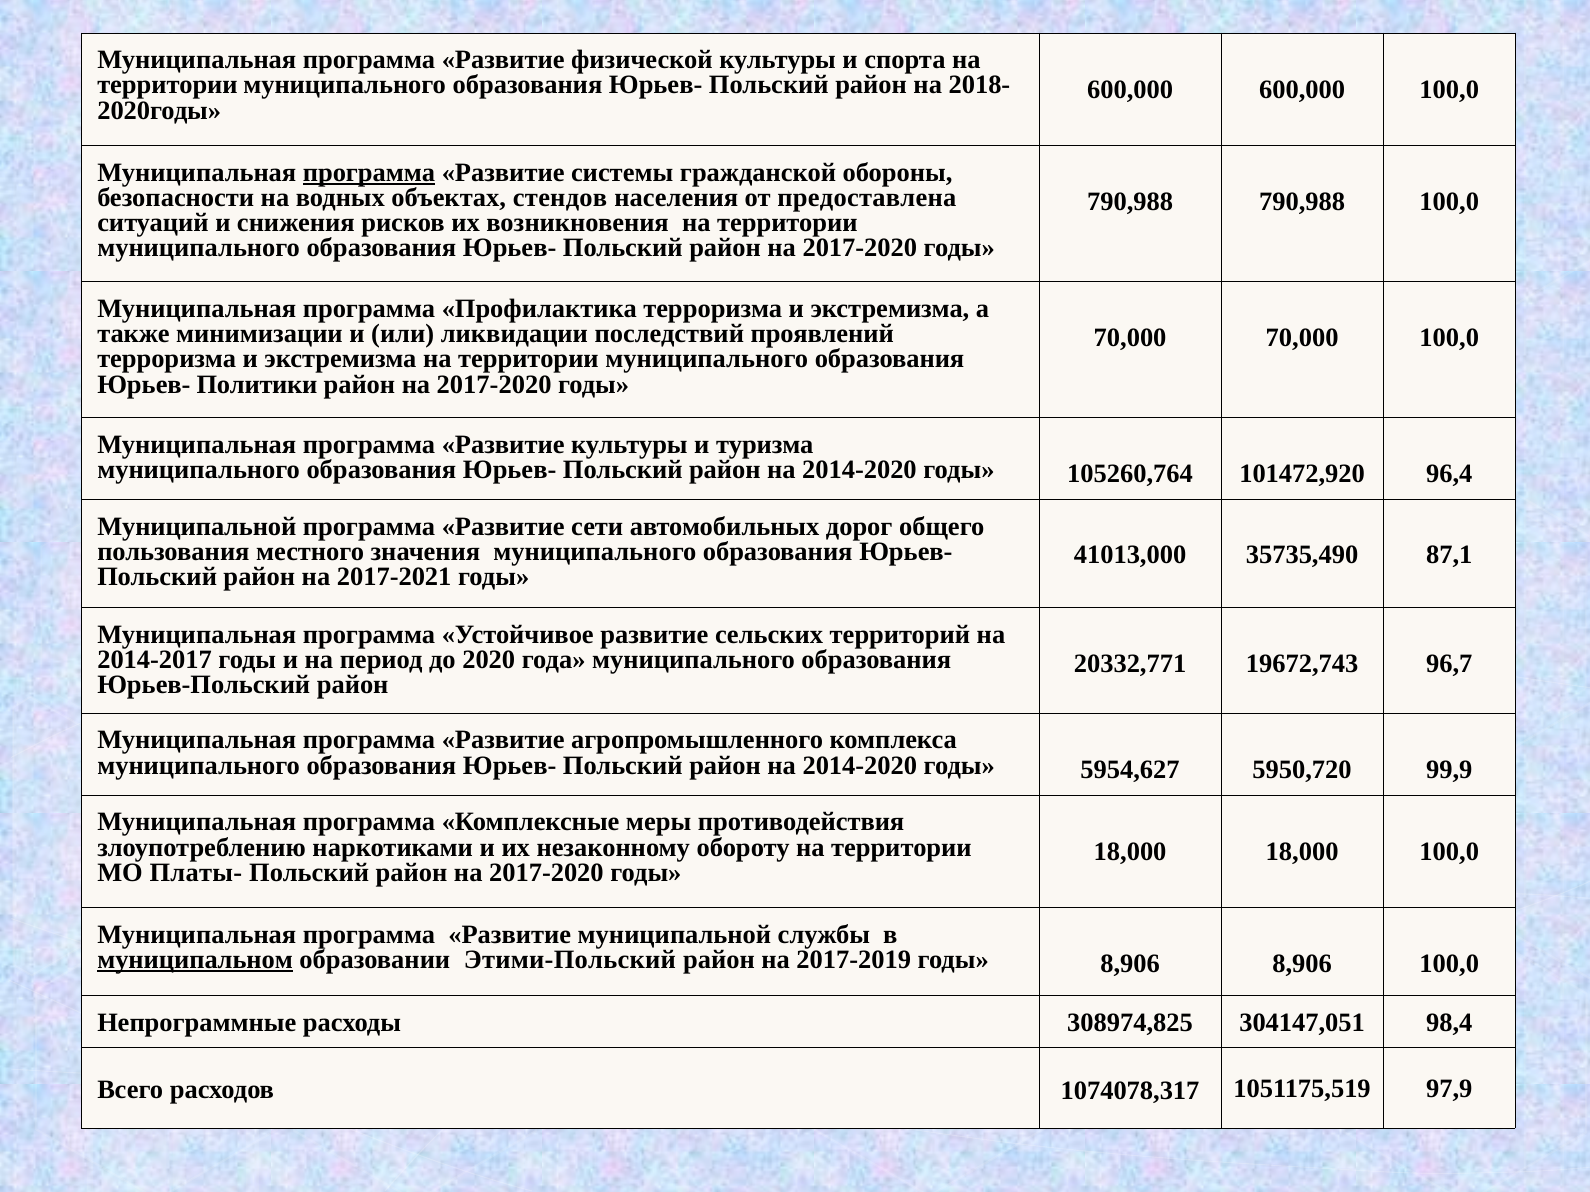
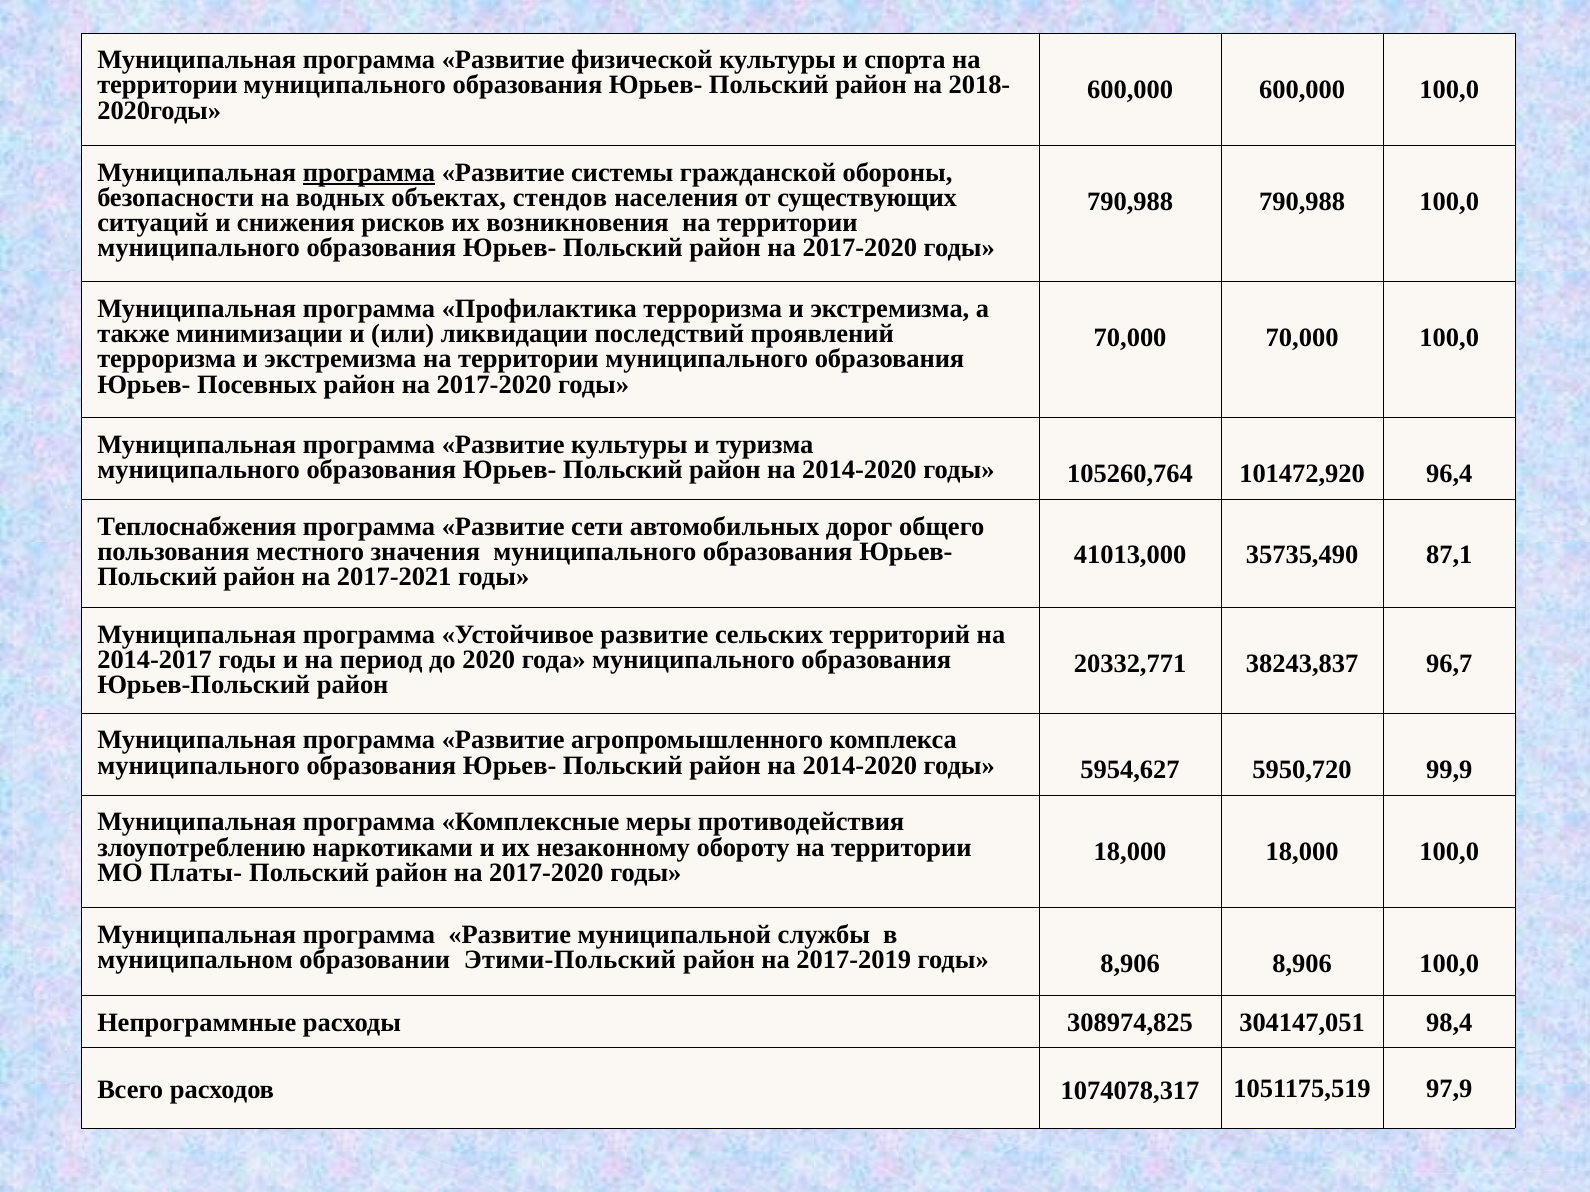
предоставлена: предоставлена -> существующих
Политики: Политики -> Посевных
Муниципальной at (197, 527): Муниципальной -> Теплоснабжения
19672,743: 19672,743 -> 38243,837
муниципальном underline: present -> none
